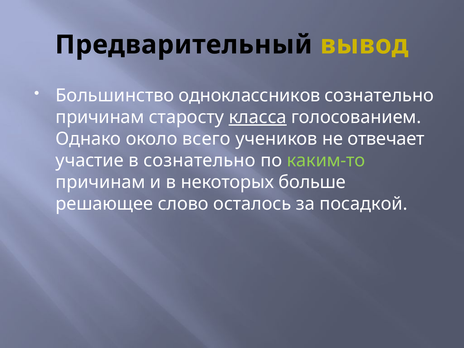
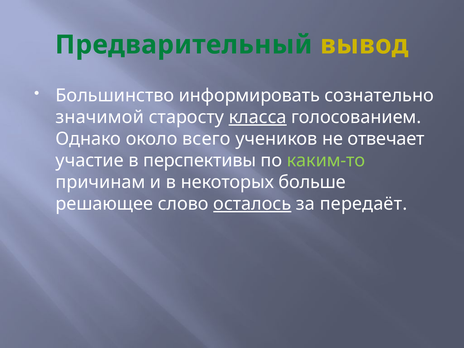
Предварительный colour: black -> green
одноклассников: одноклассников -> информировать
причинам at (100, 117): причинам -> значимой
в сознательно: сознательно -> перспективы
осталось underline: none -> present
посадкой: посадкой -> передаёт
